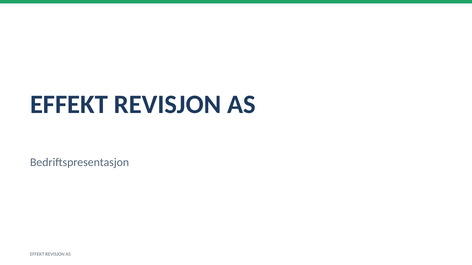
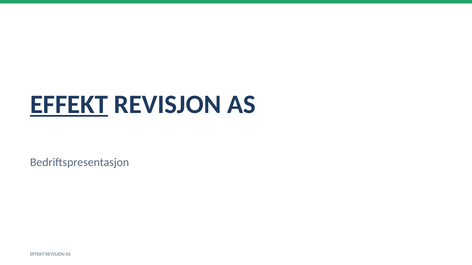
EFFEKT at (69, 105) underline: none -> present
